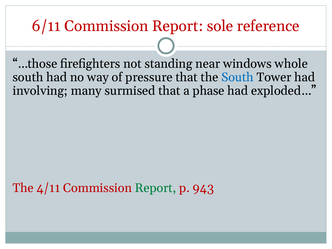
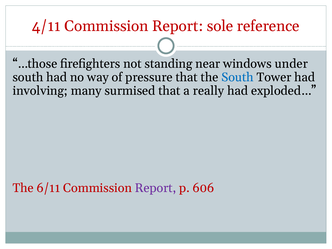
6/11: 6/11 -> 4/11
whole: whole -> under
phase: phase -> really
4/11: 4/11 -> 6/11
Report at (155, 188) colour: green -> purple
943: 943 -> 606
